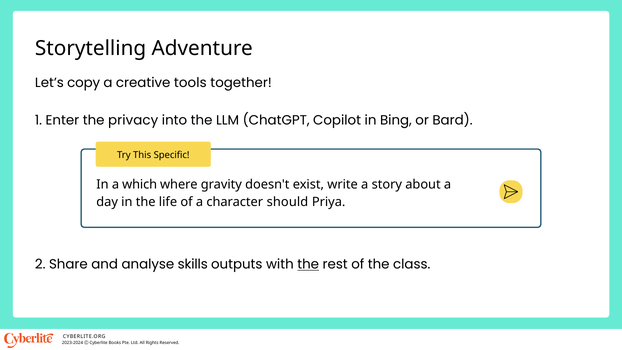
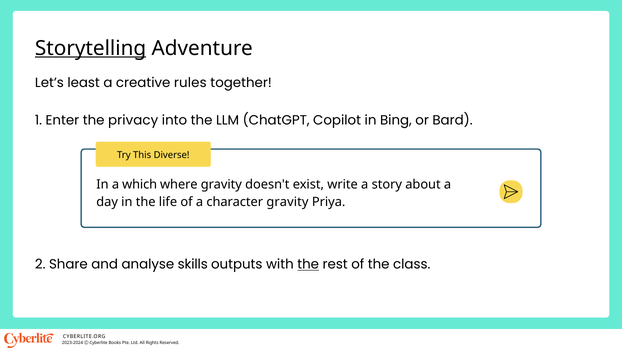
Storytelling underline: none -> present
copy: copy -> least
tools: tools -> rules
Specific: Specific -> Diverse
character should: should -> gravity
